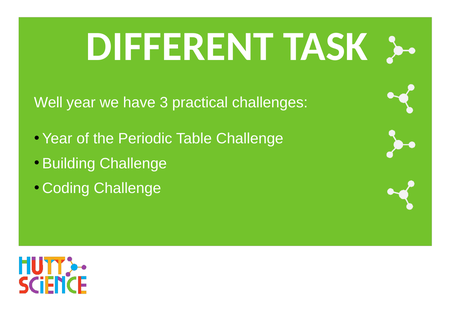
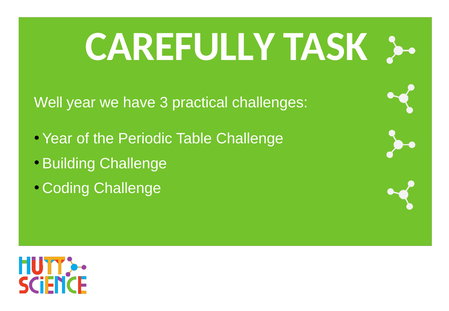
DIFFERENT: DIFFERENT -> CAREFULLY
